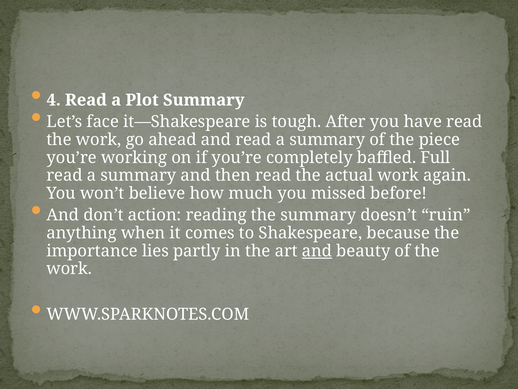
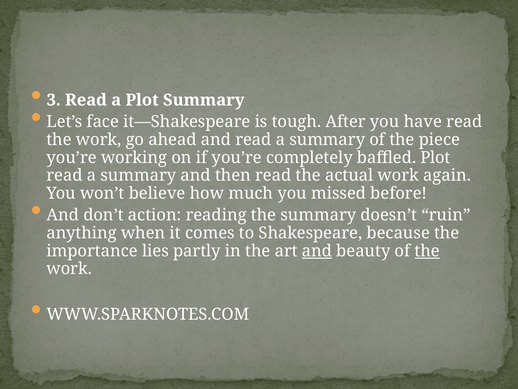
4: 4 -> 3
baffled Full: Full -> Plot
the at (427, 251) underline: none -> present
